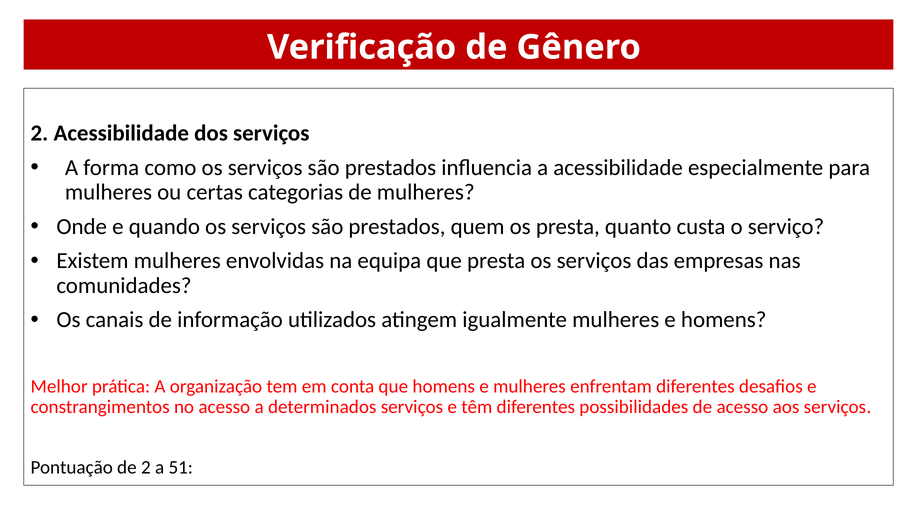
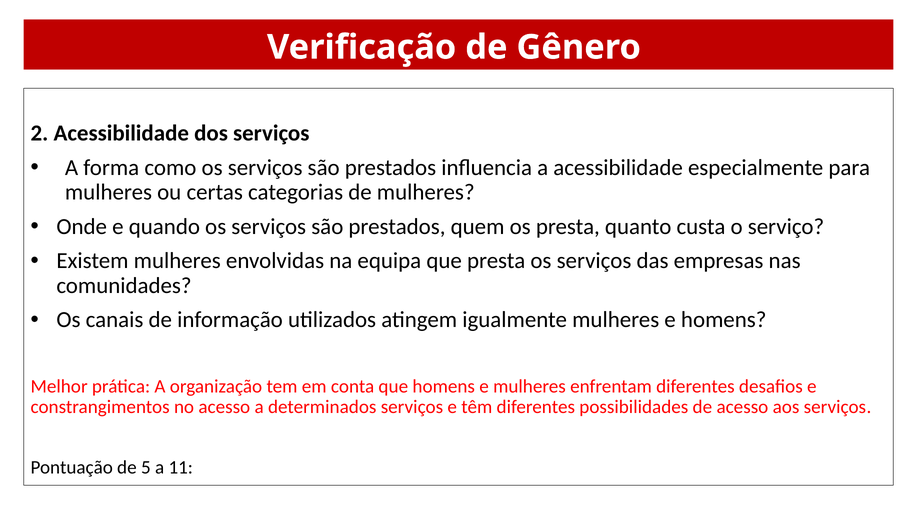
de 2: 2 -> 5
51: 51 -> 11
